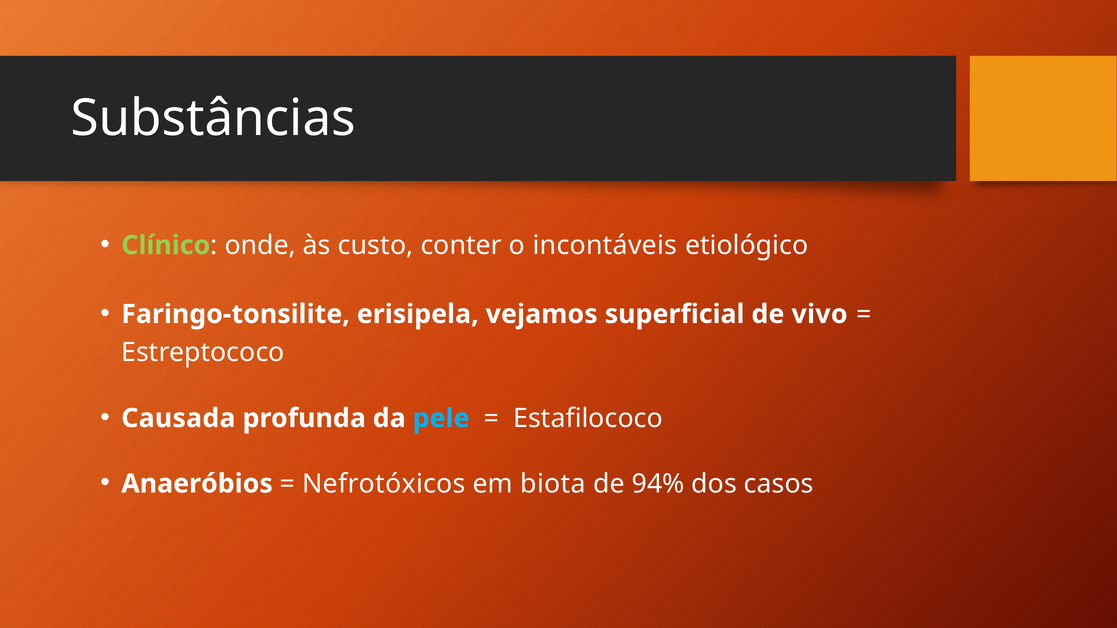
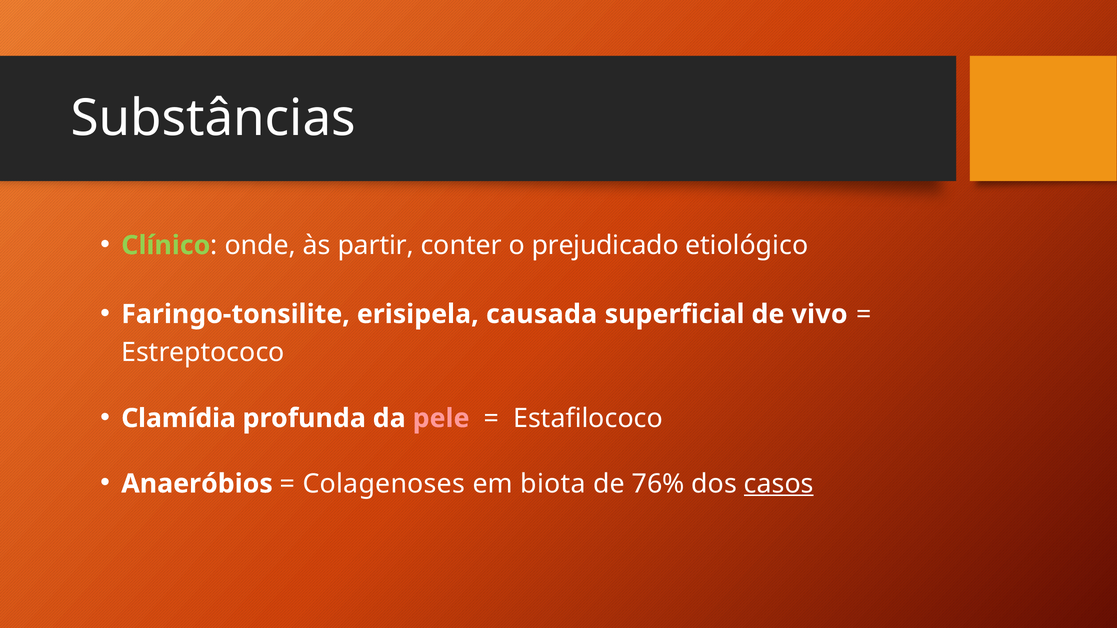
custo: custo -> partir
incontáveis: incontáveis -> prejudicado
vejamos: vejamos -> causada
Causada: Causada -> Clamídia
pele colour: light blue -> pink
Nefrotóxicos: Nefrotóxicos -> Colagenoses
94%: 94% -> 76%
casos underline: none -> present
